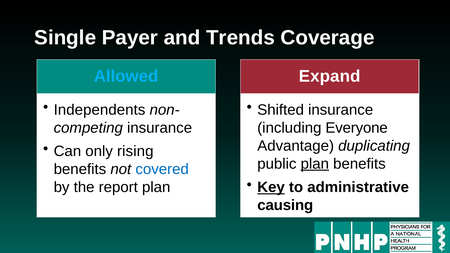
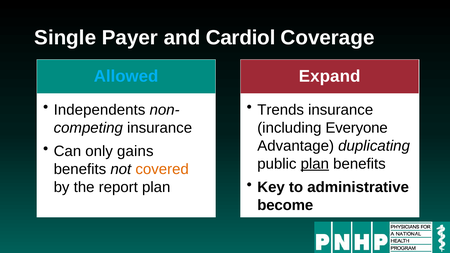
Trends: Trends -> Cardiol
Shifted: Shifted -> Trends
rising: rising -> gains
covered colour: blue -> orange
Key underline: present -> none
causing: causing -> become
